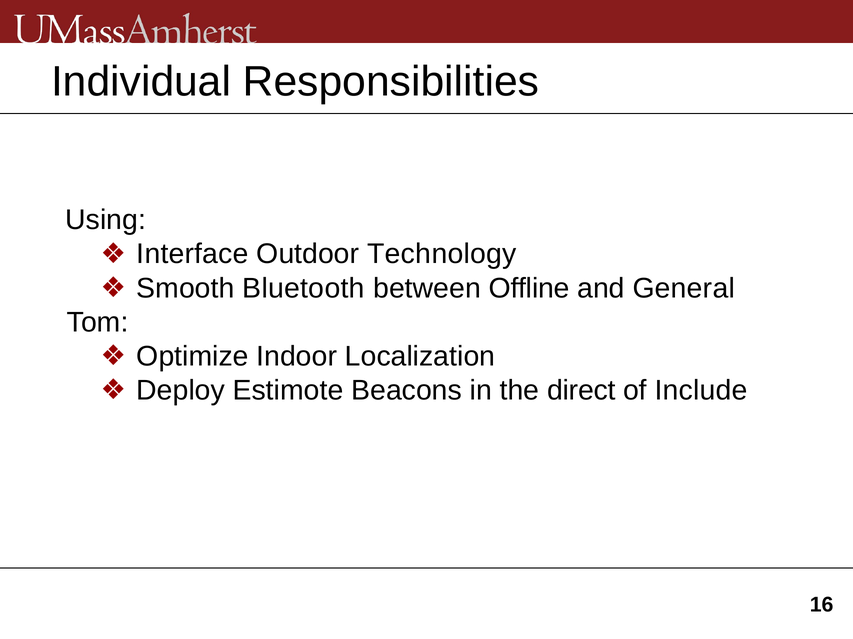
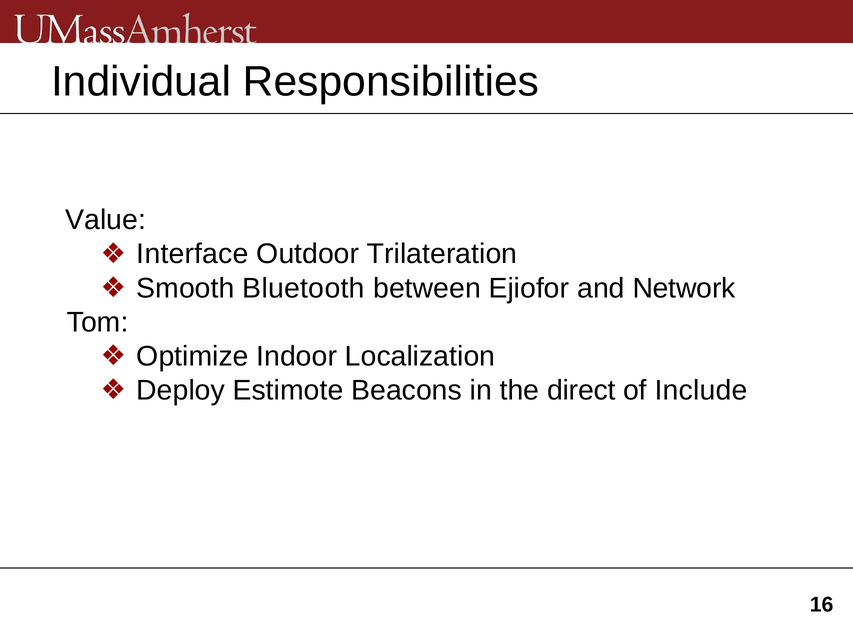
Using: Using -> Value
Technology: Technology -> Trilateration
Offline: Offline -> Ejiofor
General: General -> Network
